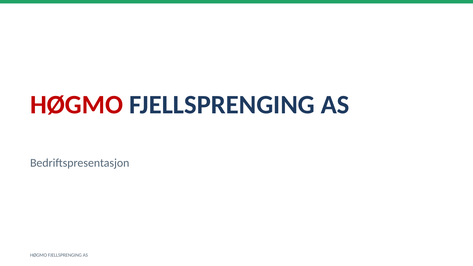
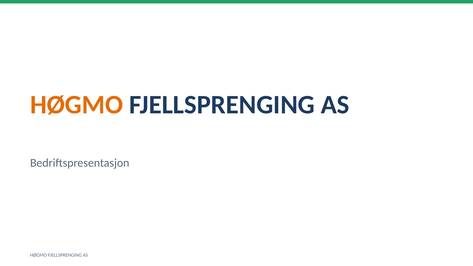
HØGMO at (77, 105) colour: red -> orange
